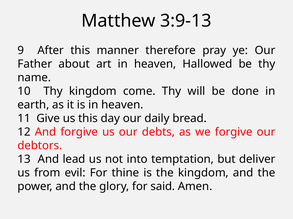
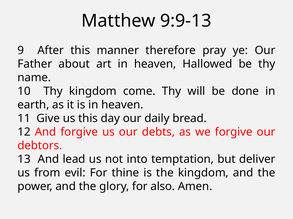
3:9-13: 3:9-13 -> 9:9-13
said: said -> also
